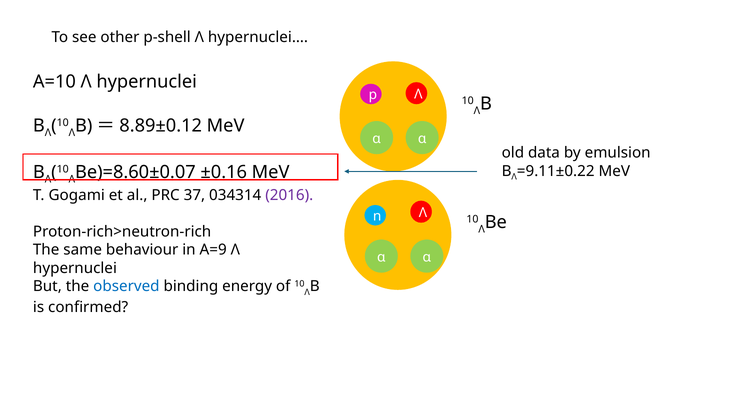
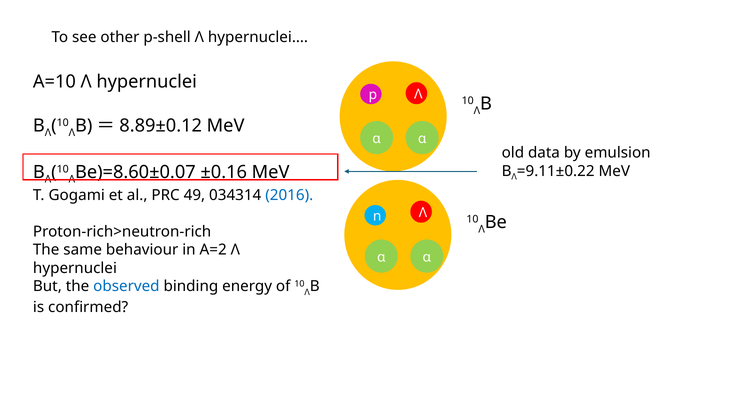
37: 37 -> 49
2016 colour: purple -> blue
A=9: A=9 -> A=2
